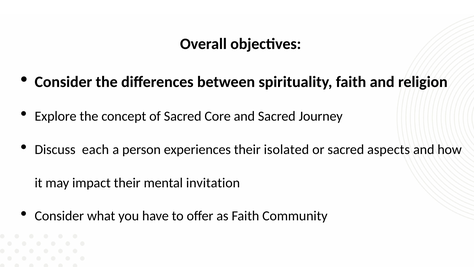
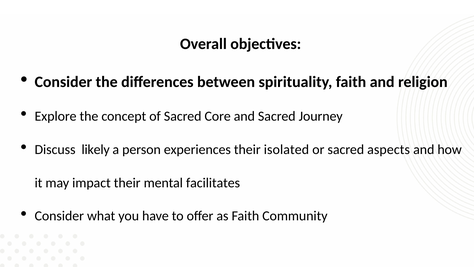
each: each -> likely
invitation: invitation -> facilitates
